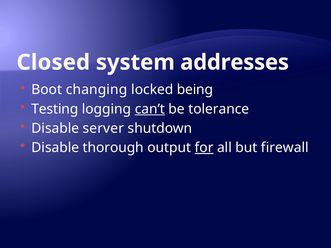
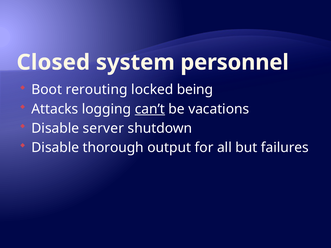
addresses: addresses -> personnel
changing: changing -> rerouting
Testing: Testing -> Attacks
tolerance: tolerance -> vacations
for underline: present -> none
firewall: firewall -> failures
